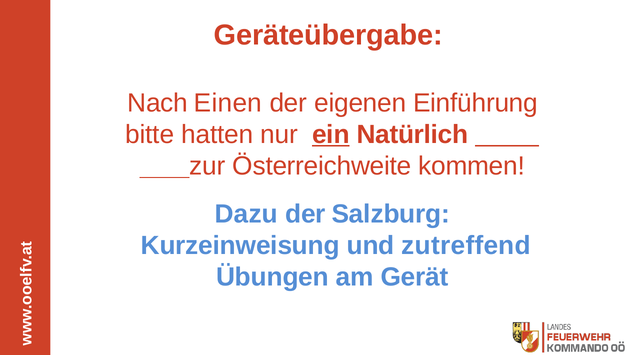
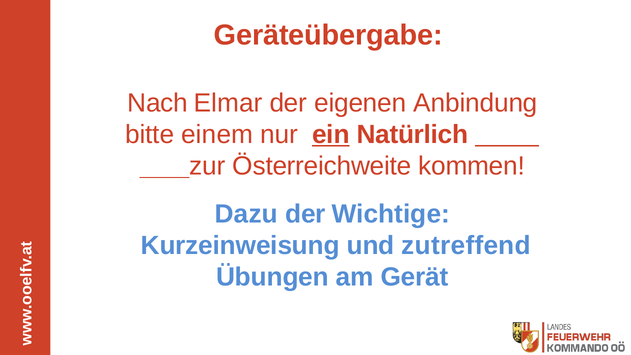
Einen: Einen -> Elmar
Einführung: Einführung -> Anbindung
hatten: hatten -> einem
Salzburg: Salzburg -> Wichtige
